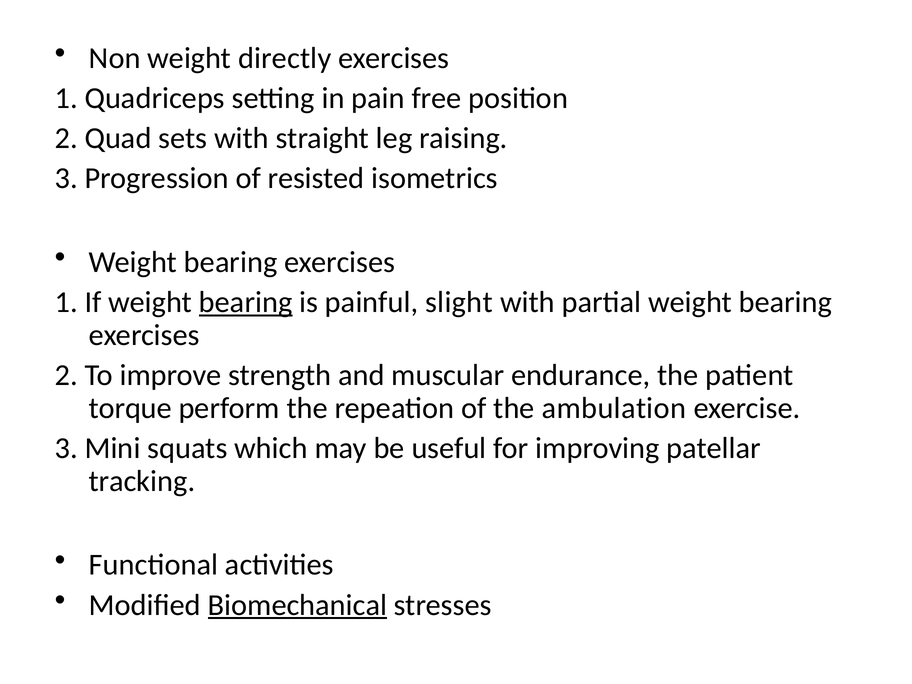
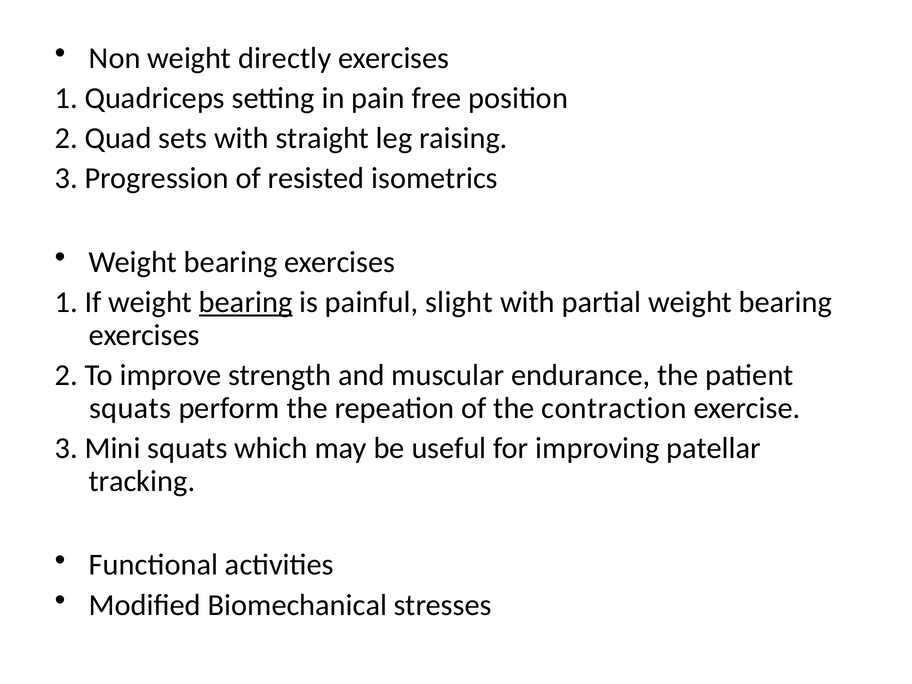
torque at (130, 408): torque -> squats
ambulation: ambulation -> contraction
Biomechanical underline: present -> none
